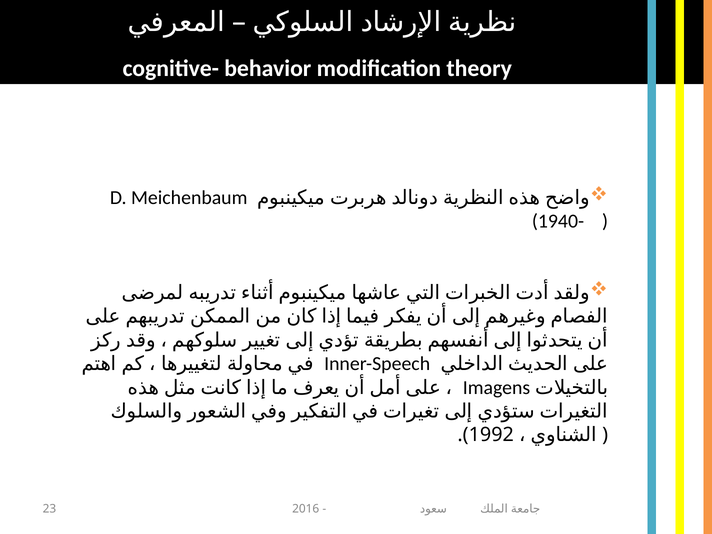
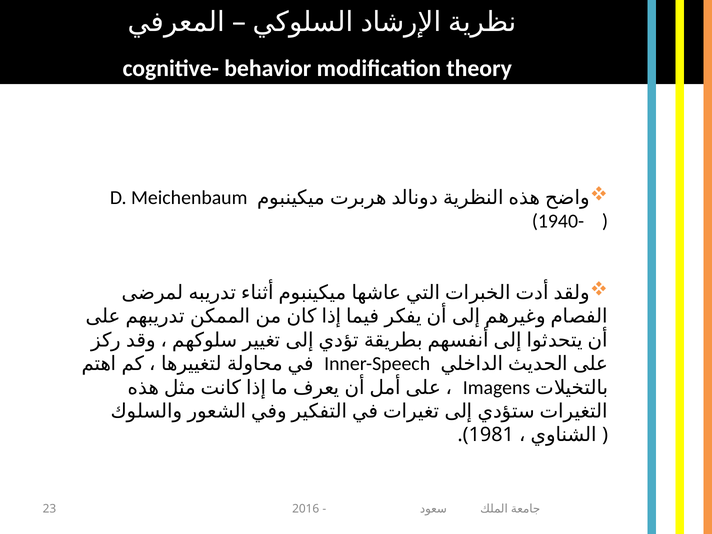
1992: 1992 -> 1981
